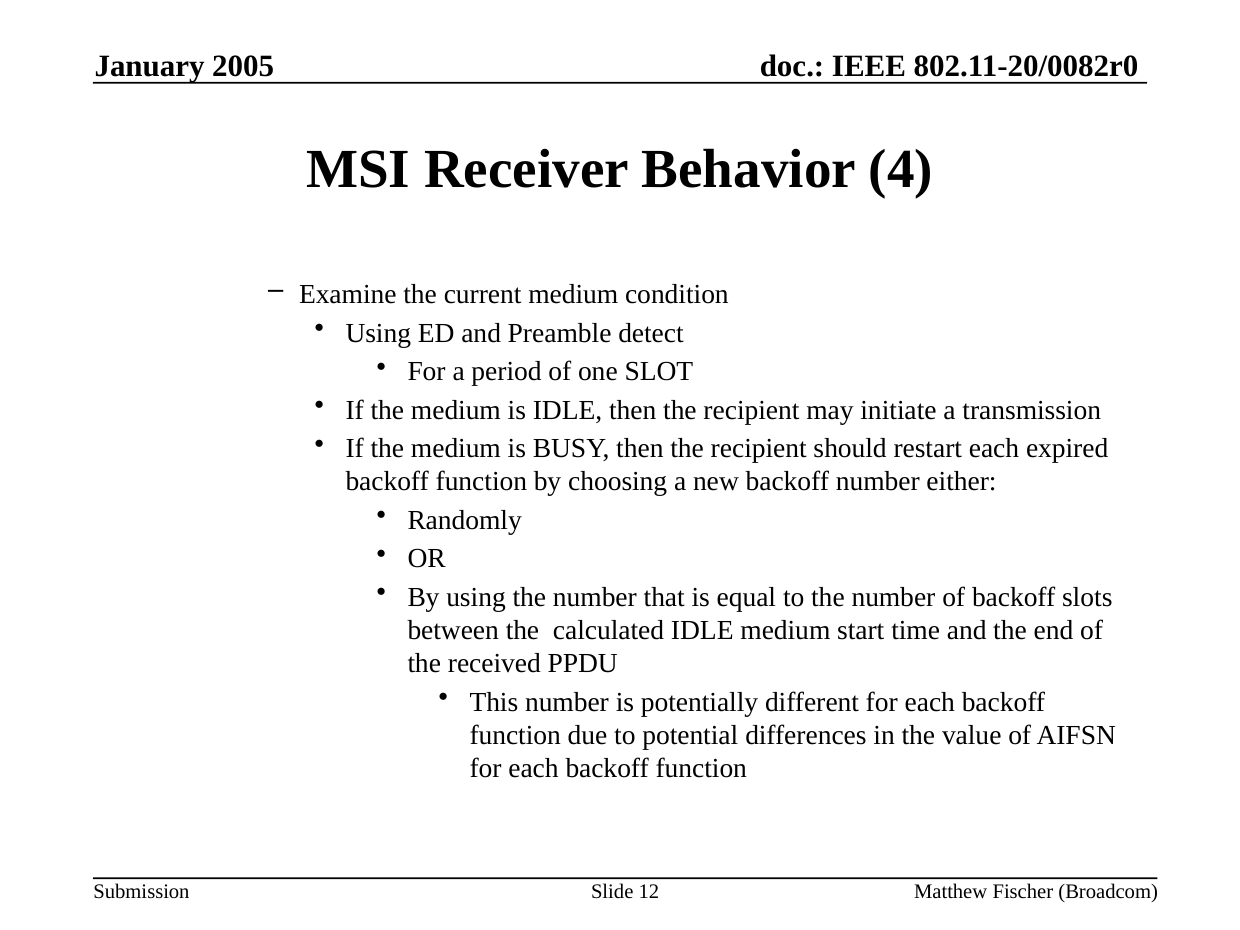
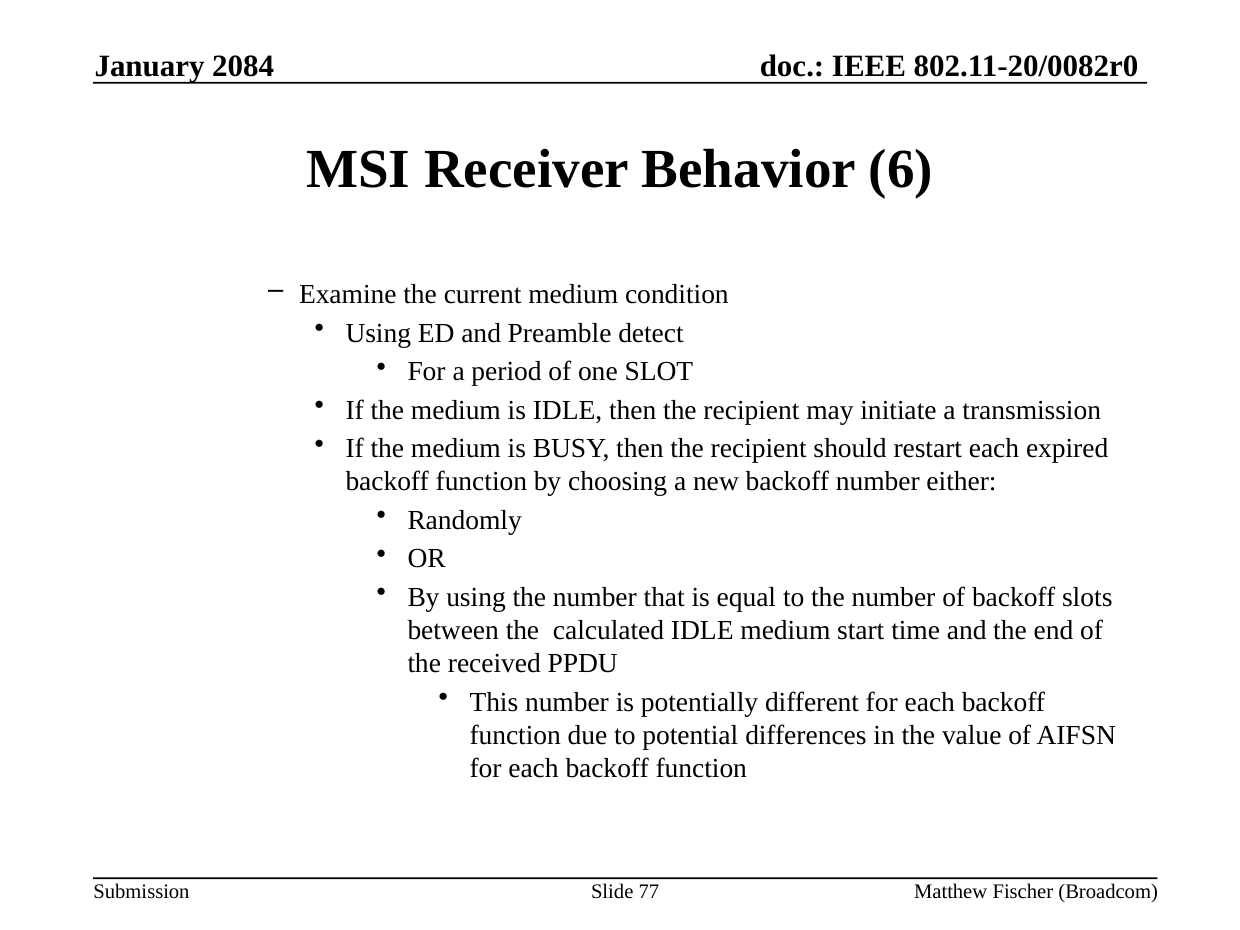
2005: 2005 -> 2084
4: 4 -> 6
12: 12 -> 77
